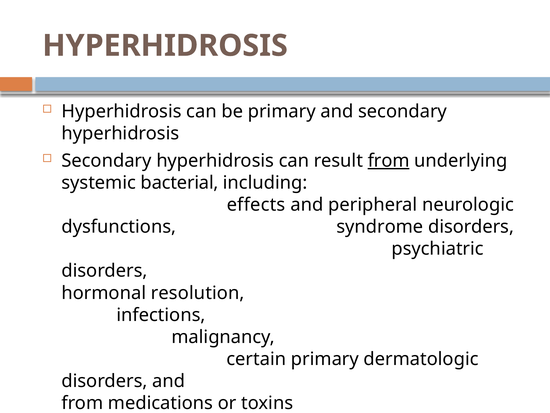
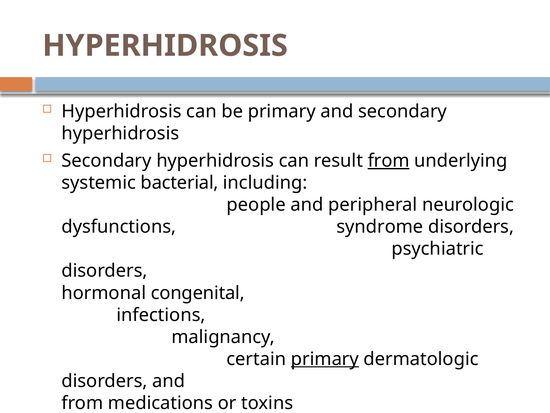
effects: effects -> people
resolution: resolution -> congenital
primary at (325, 359) underline: none -> present
